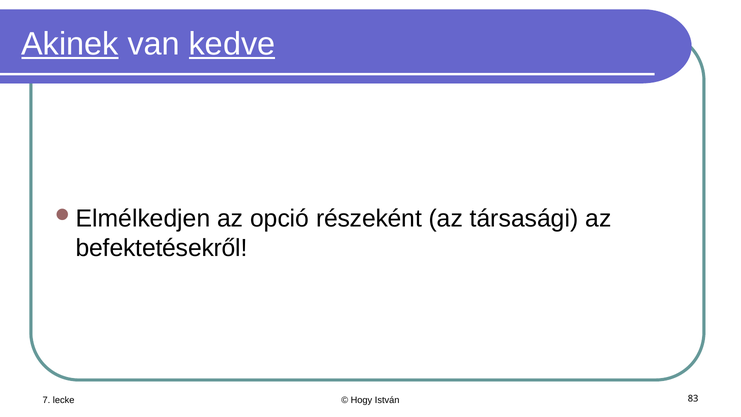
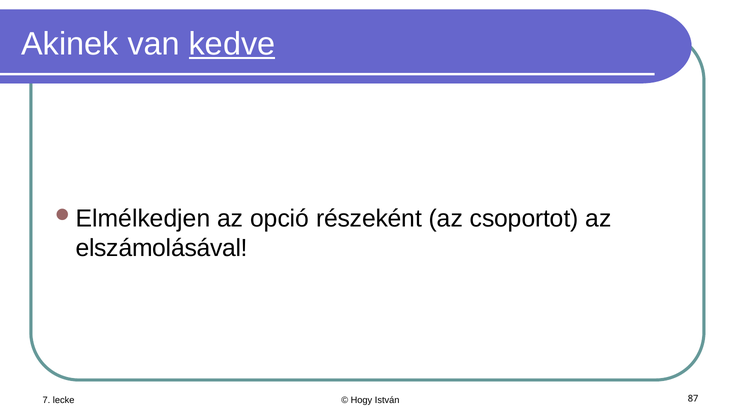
Akinek underline: present -> none
társasági: társasági -> csoportot
befektetésekről: befektetésekről -> elszámolásával
83: 83 -> 87
